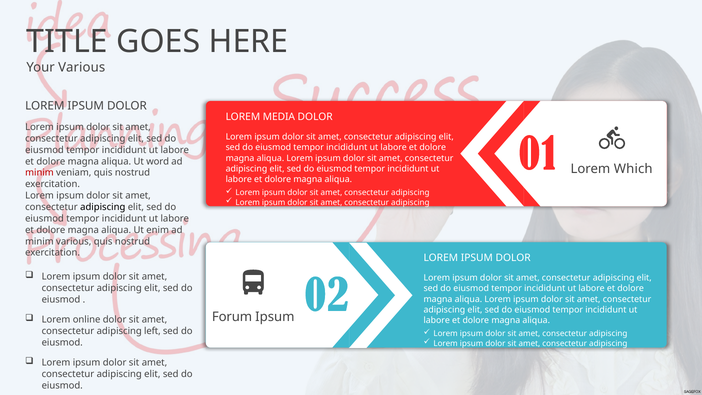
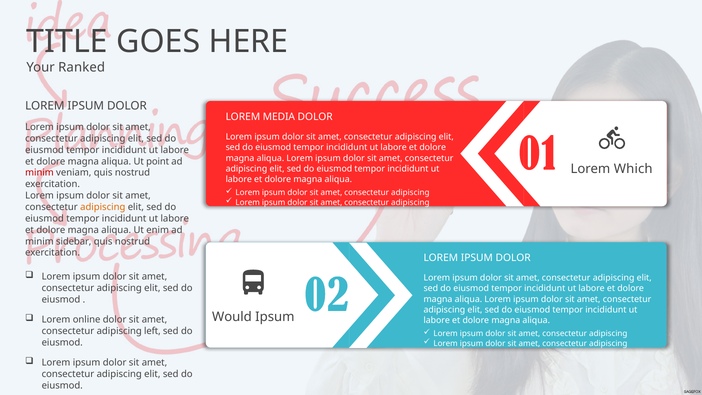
Your Various: Various -> Ranked
word: word -> point
adipiscing at (103, 207) colour: black -> orange
minim various: various -> sidebar
Forum: Forum -> Would
